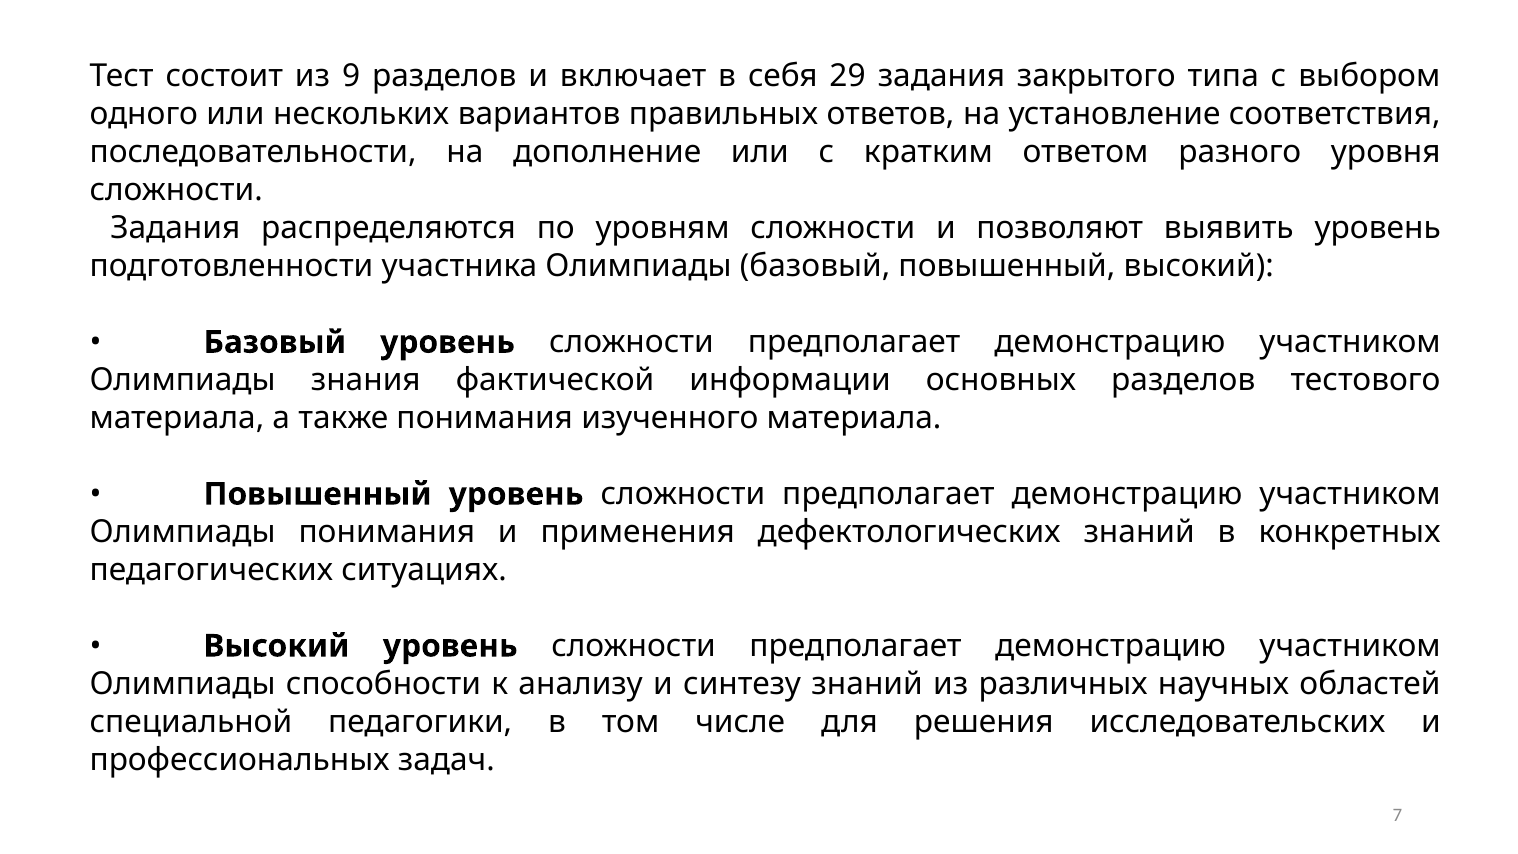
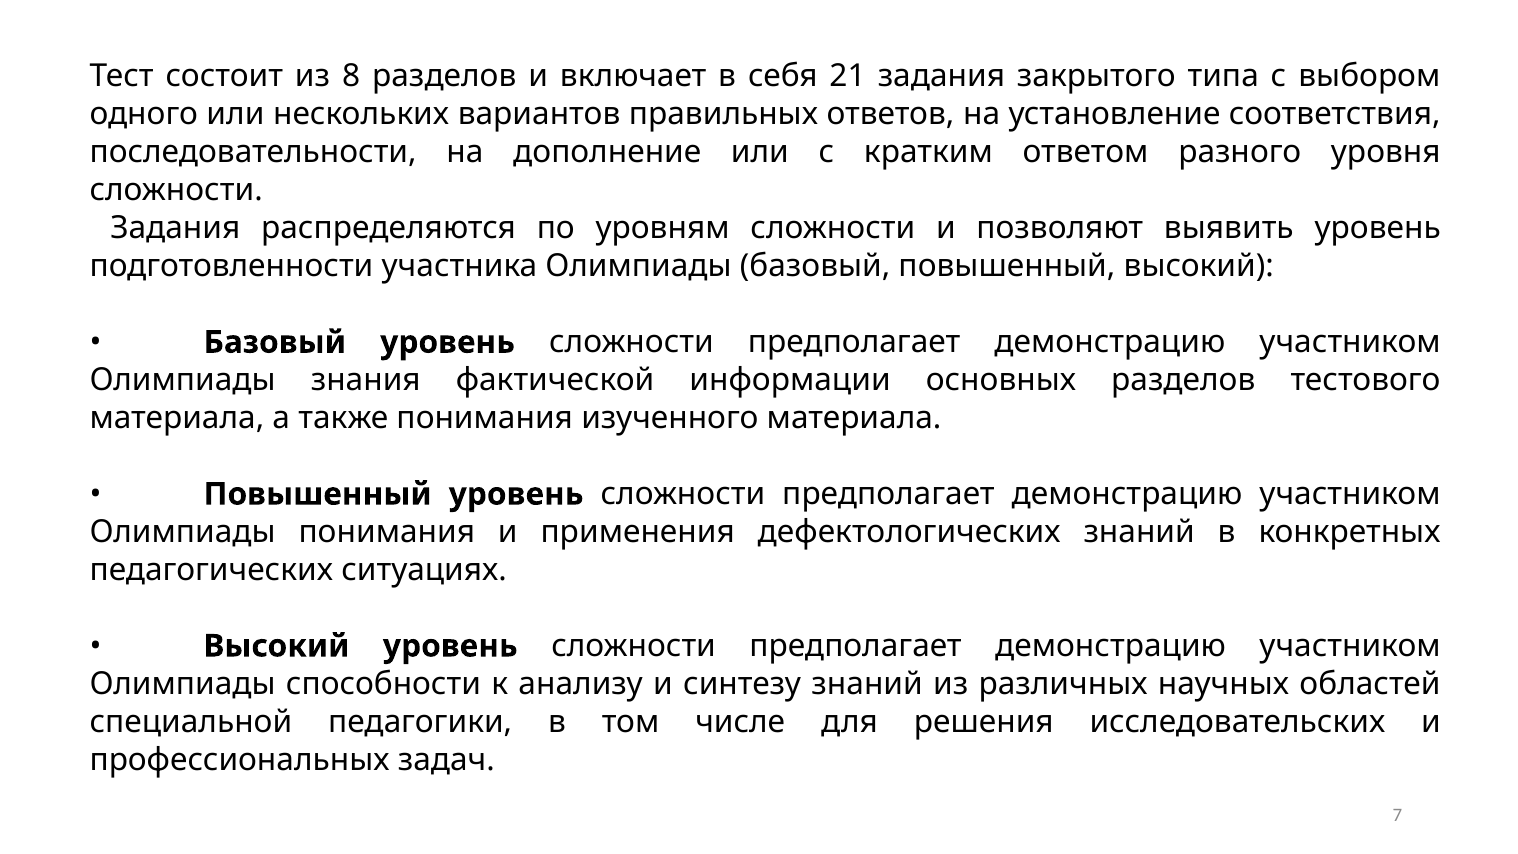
9: 9 -> 8
29: 29 -> 21
